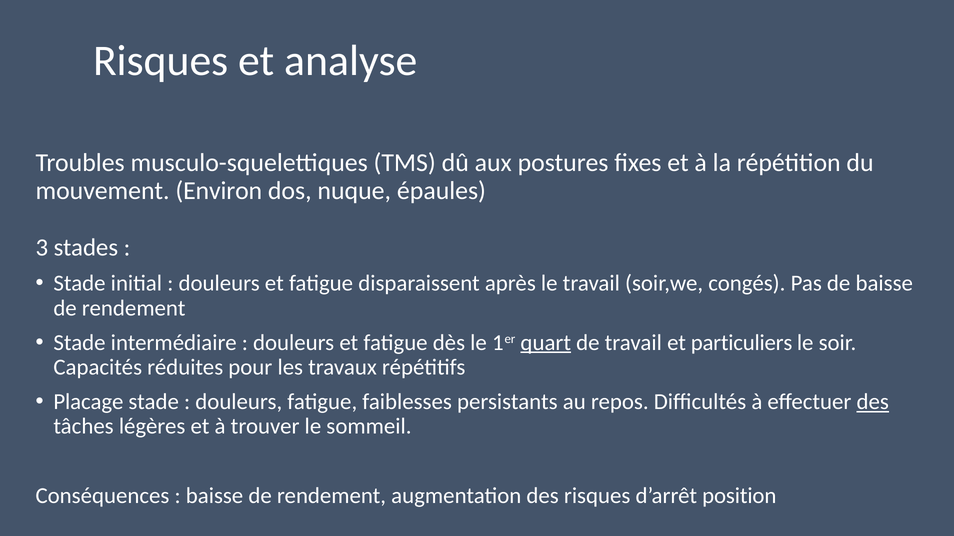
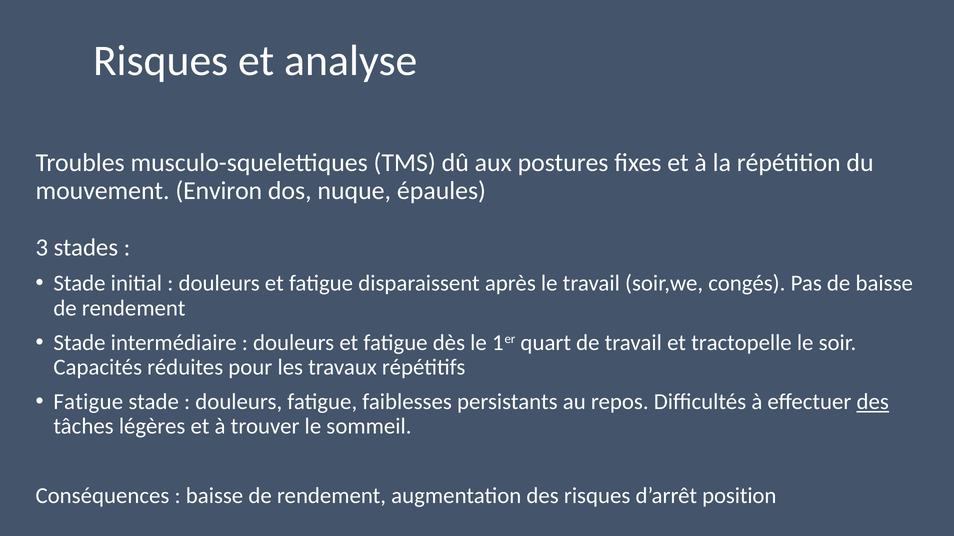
quart underline: present -> none
particuliers: particuliers -> tractopelle
Placage at (88, 402): Placage -> Fatigue
